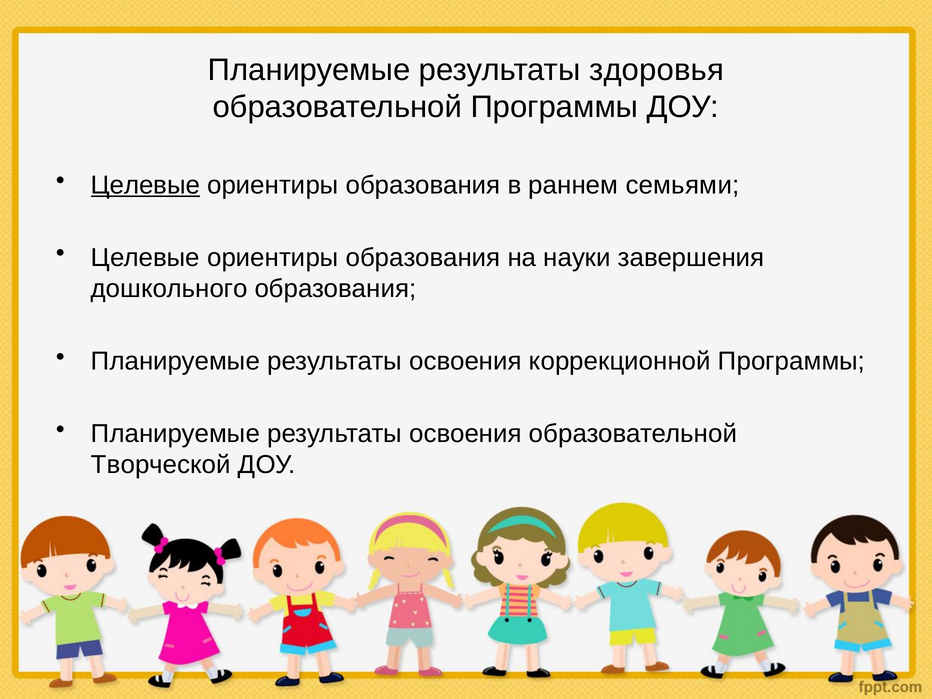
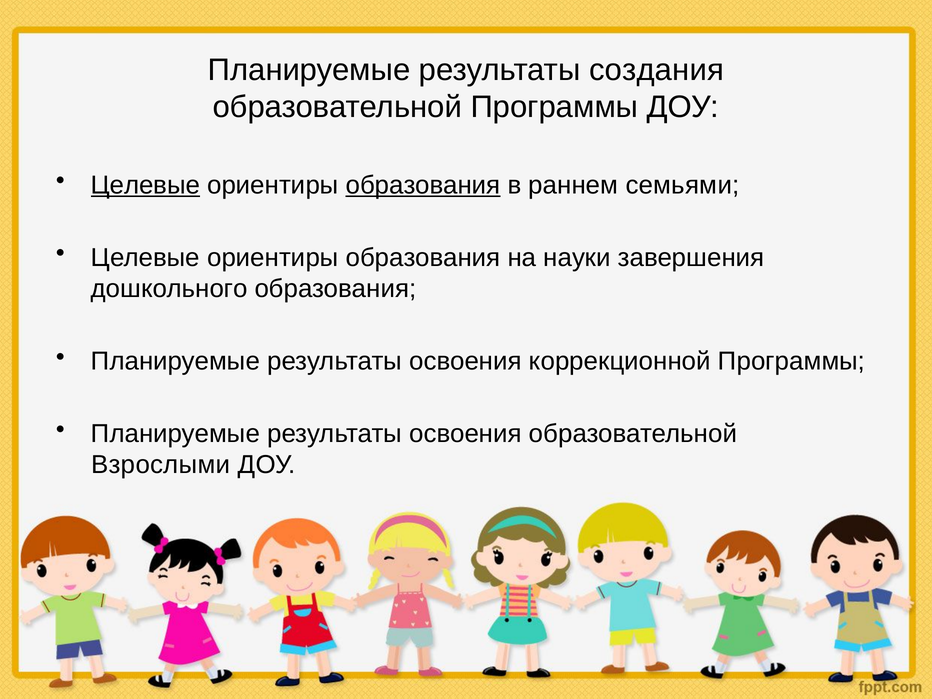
здоровья: здоровья -> создания
образования at (423, 185) underline: none -> present
Творческой: Творческой -> Взрослыми
